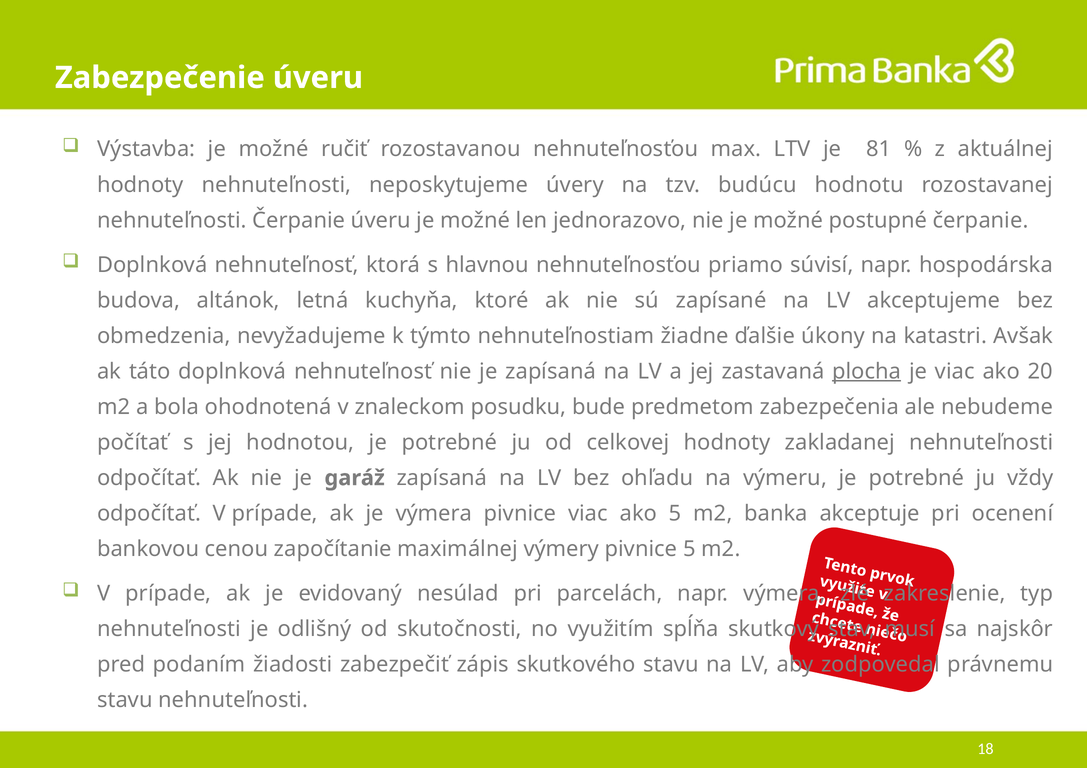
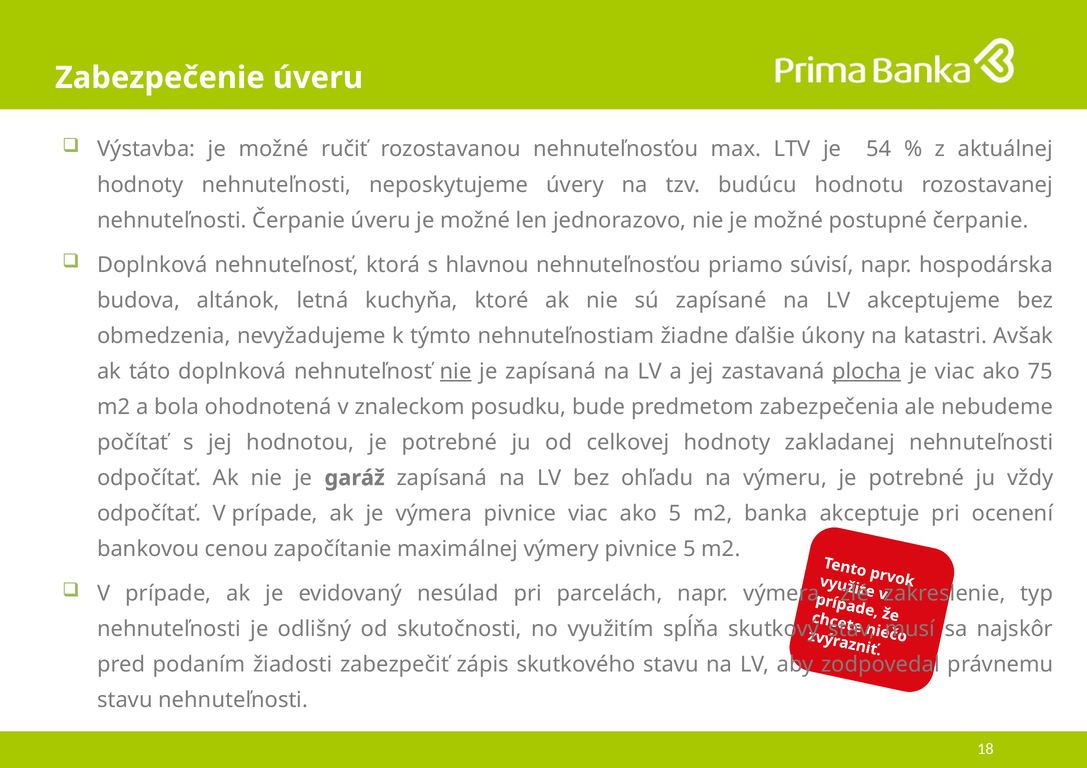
81: 81 -> 54
nie at (456, 372) underline: none -> present
20: 20 -> 75
